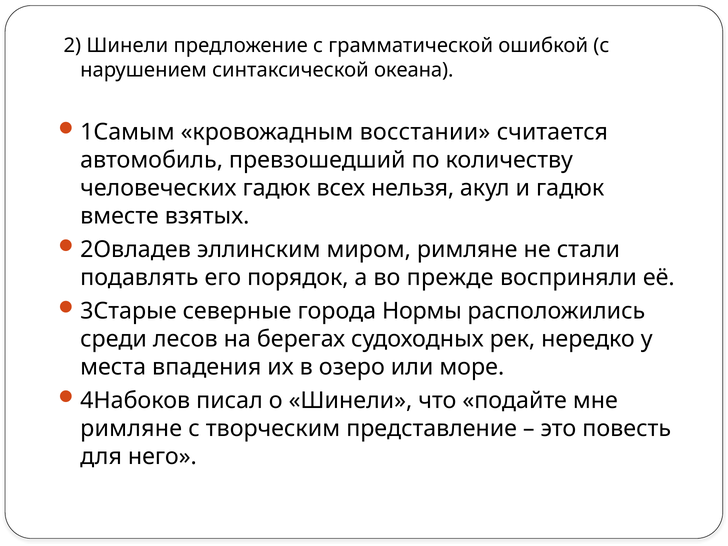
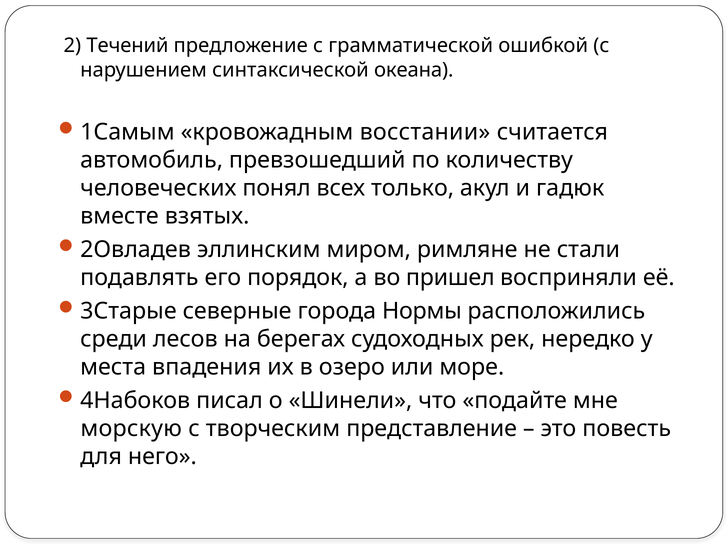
2 Шинели: Шинели -> Течений
человеческих гадюк: гадюк -> понял
нельзя: нельзя -> только
прежде: прежде -> пришел
римляне at (131, 429): римляне -> морскую
